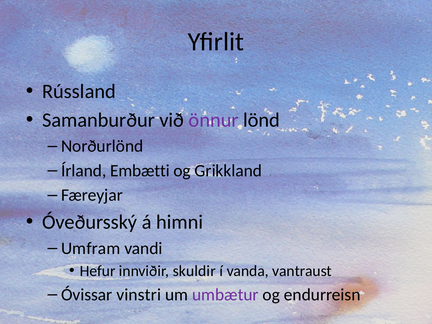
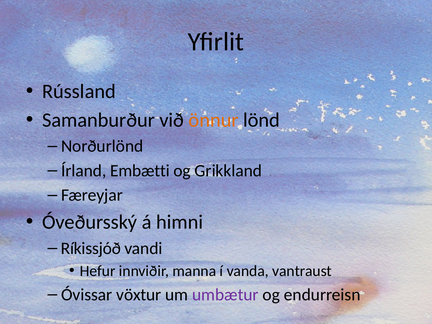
önnur colour: purple -> orange
Umfram: Umfram -> Ríkissjóð
skuldir: skuldir -> manna
vinstri: vinstri -> vöxtur
